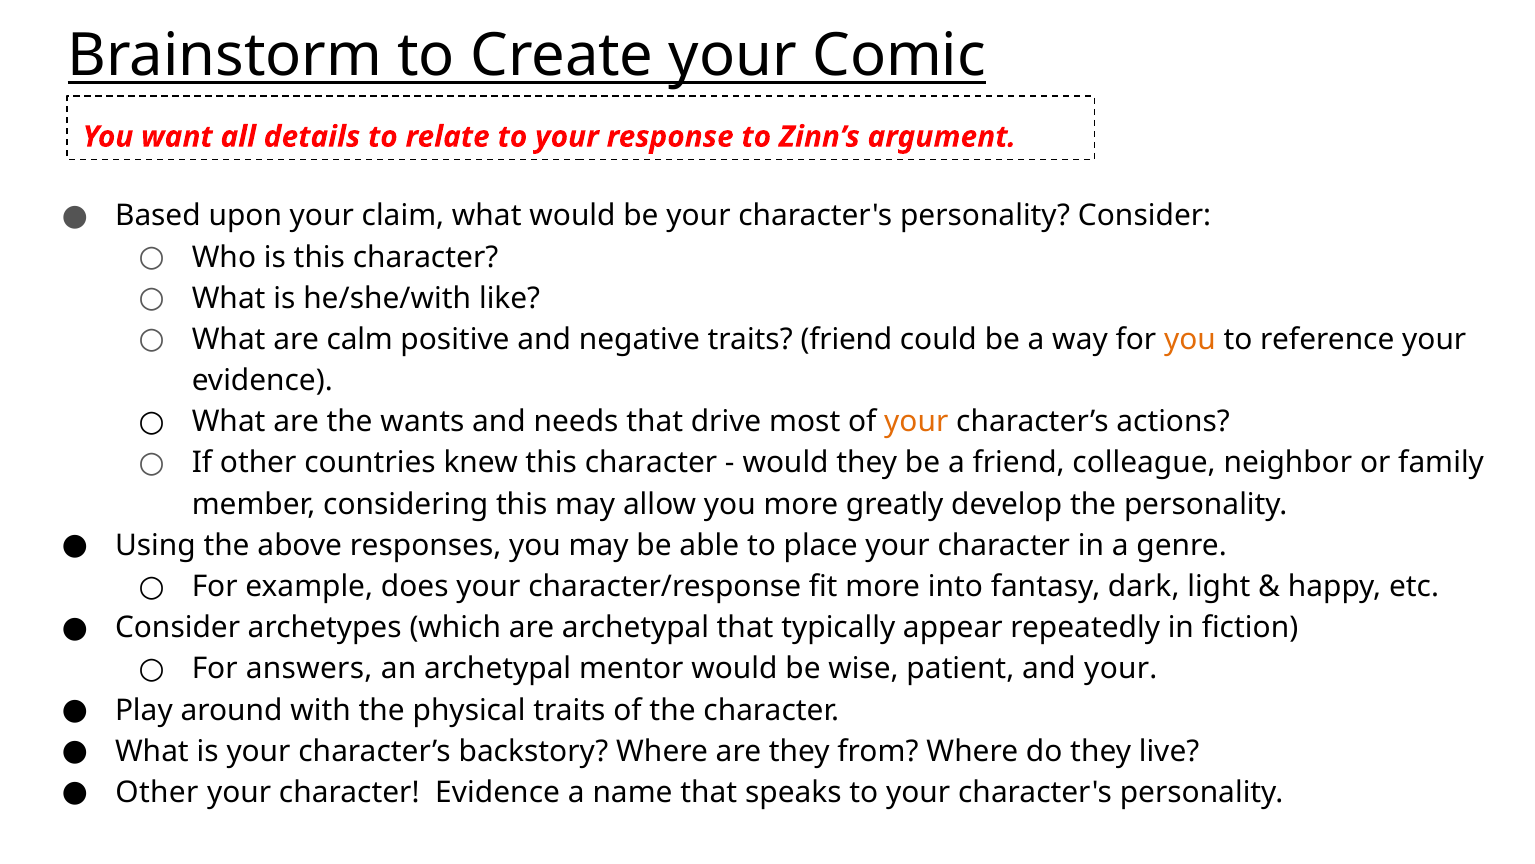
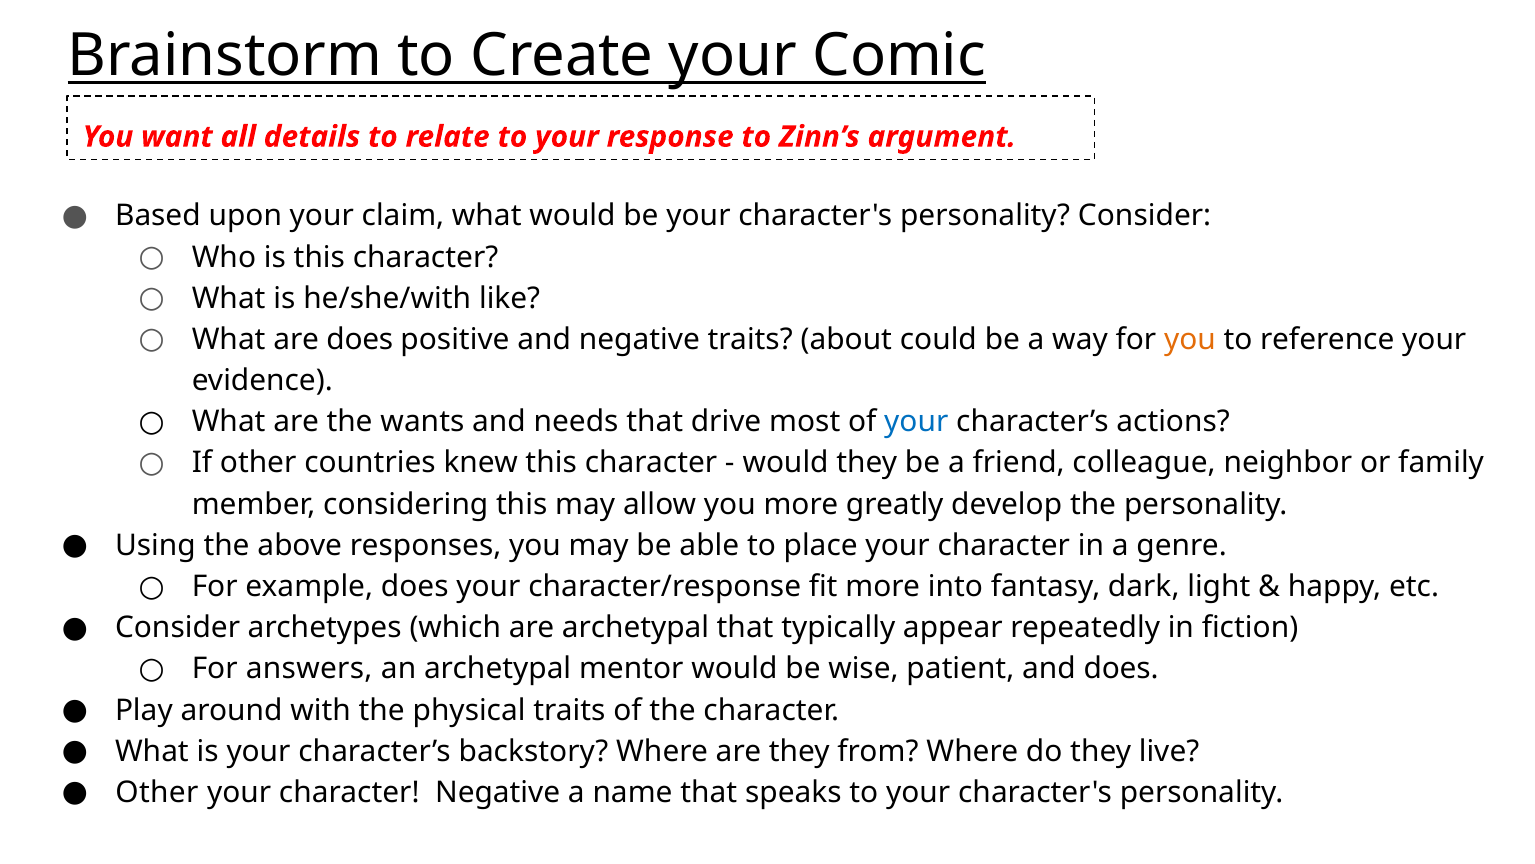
are calm: calm -> does
traits friend: friend -> about
your at (916, 422) colour: orange -> blue
and your: your -> does
character Evidence: Evidence -> Negative
